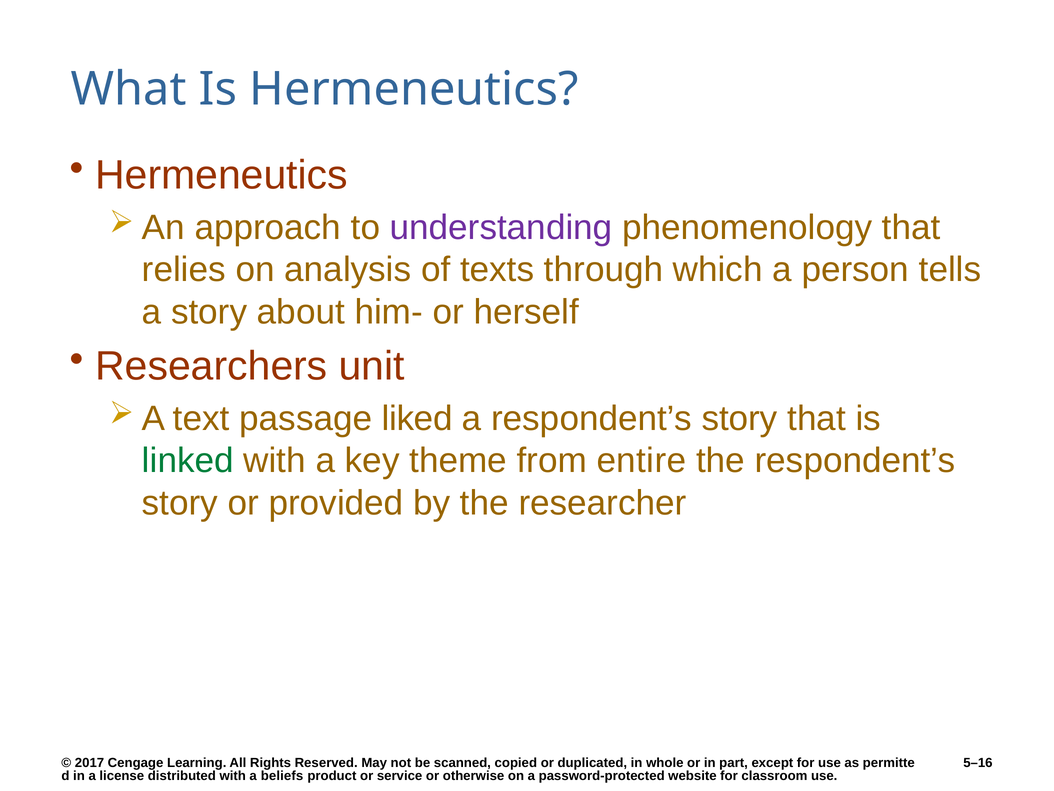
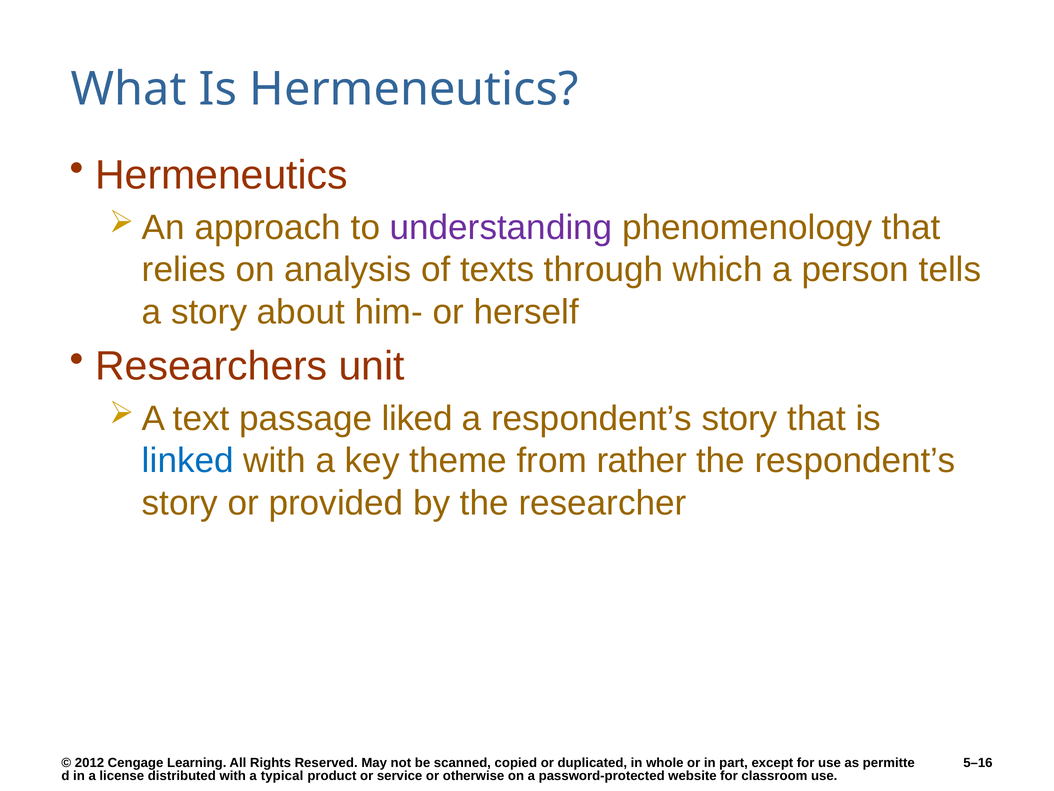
linked colour: green -> blue
entire: entire -> rather
2017: 2017 -> 2012
beliefs: beliefs -> typical
